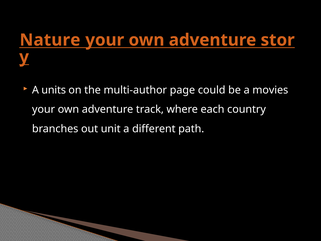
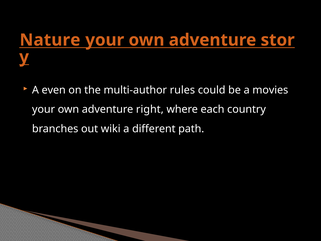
units: units -> even
page: page -> rules
track: track -> right
unit: unit -> wiki
